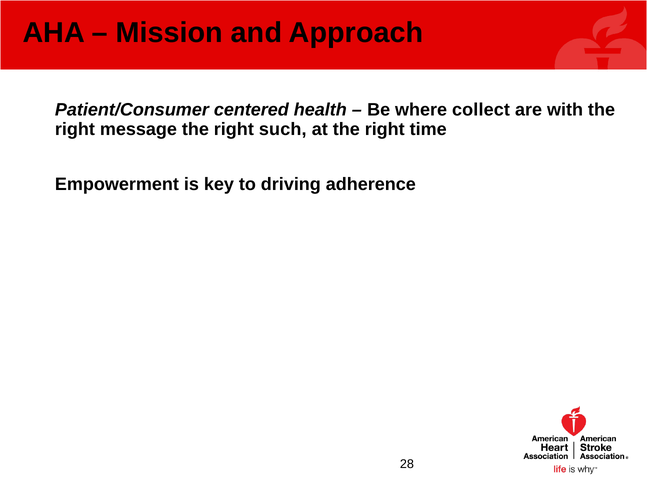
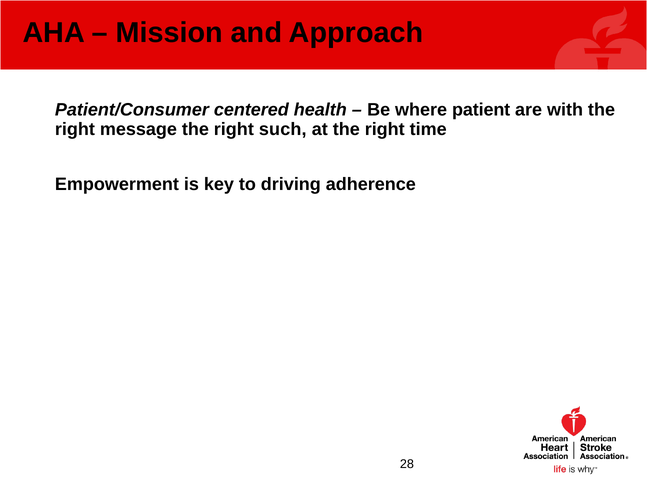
collect: collect -> patient
